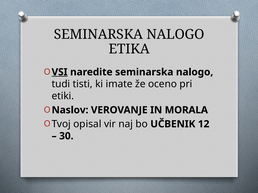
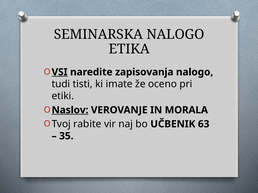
naredite seminarska: seminarska -> zapisovanja
Naslov underline: none -> present
opisal: opisal -> rabite
12: 12 -> 63
30: 30 -> 35
